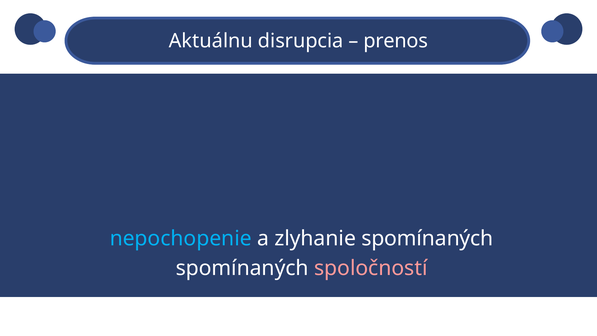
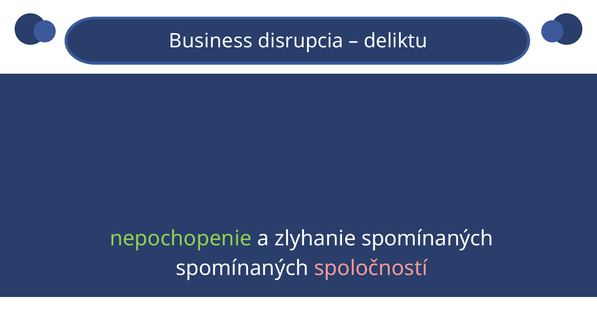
Aktuálnu: Aktuálnu -> Business
prenos: prenos -> deliktu
nepochopenie colour: light blue -> light green
